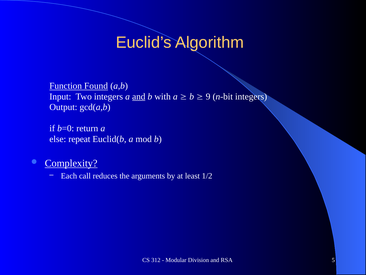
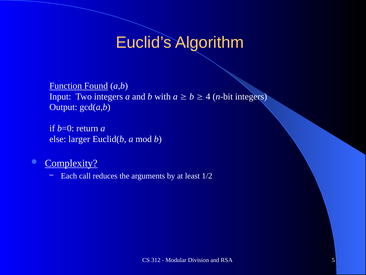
and at (139, 96) underline: present -> none
9: 9 -> 4
repeat: repeat -> larger
